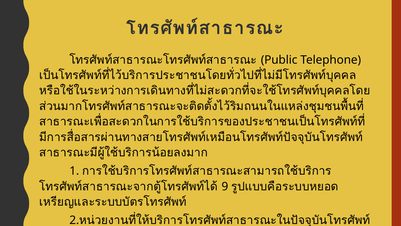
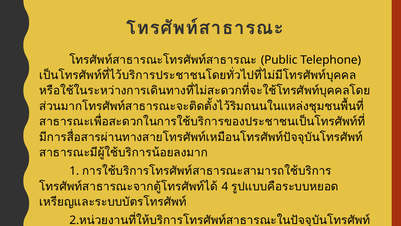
9: 9 -> 4
